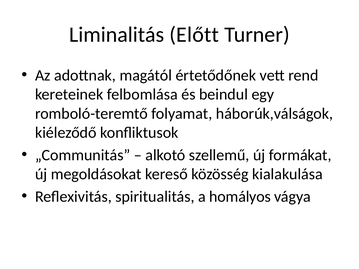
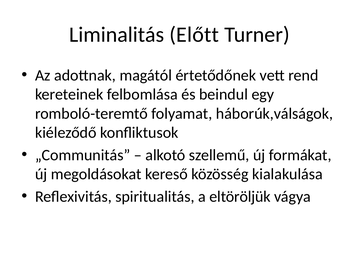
homályos: homályos -> eltöröljük
